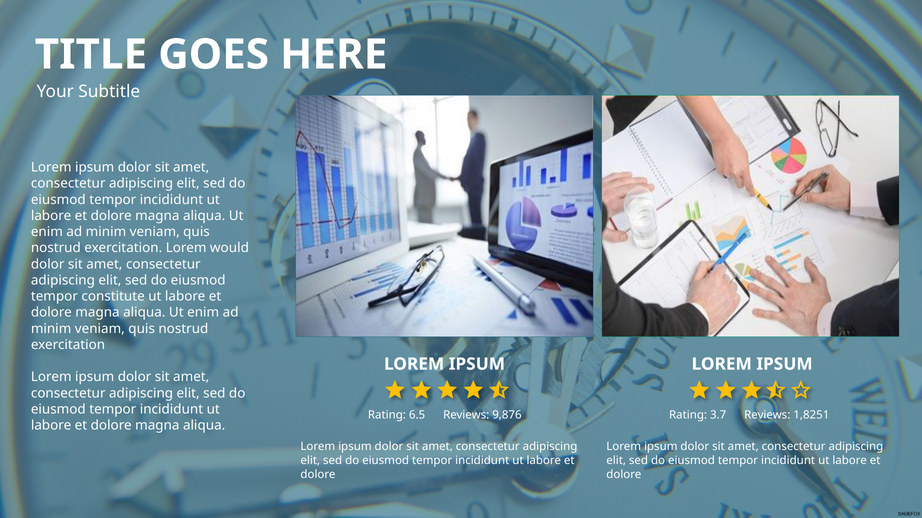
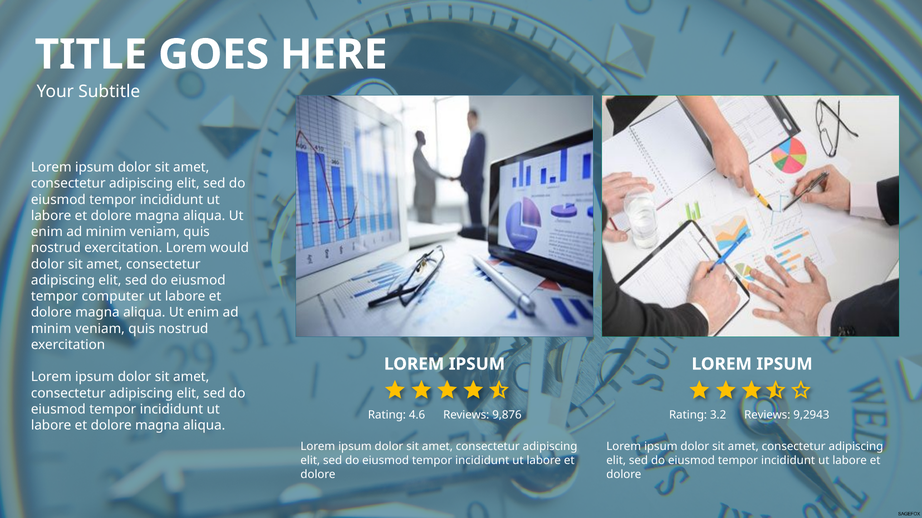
constitute: constitute -> computer
6.5: 6.5 -> 4.6
3.7: 3.7 -> 3.2
1,8251: 1,8251 -> 9,2943
